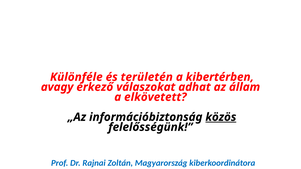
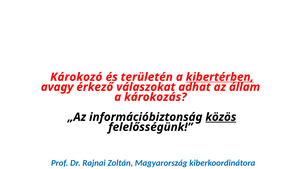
Különféle: Különféle -> Károkozó
kibertérben underline: none -> present
elkövetett: elkövetett -> károkozás
